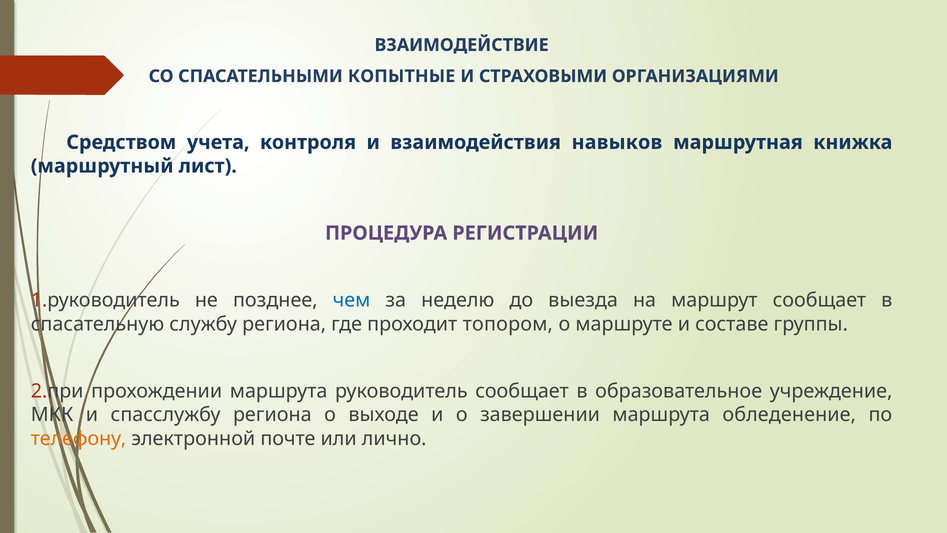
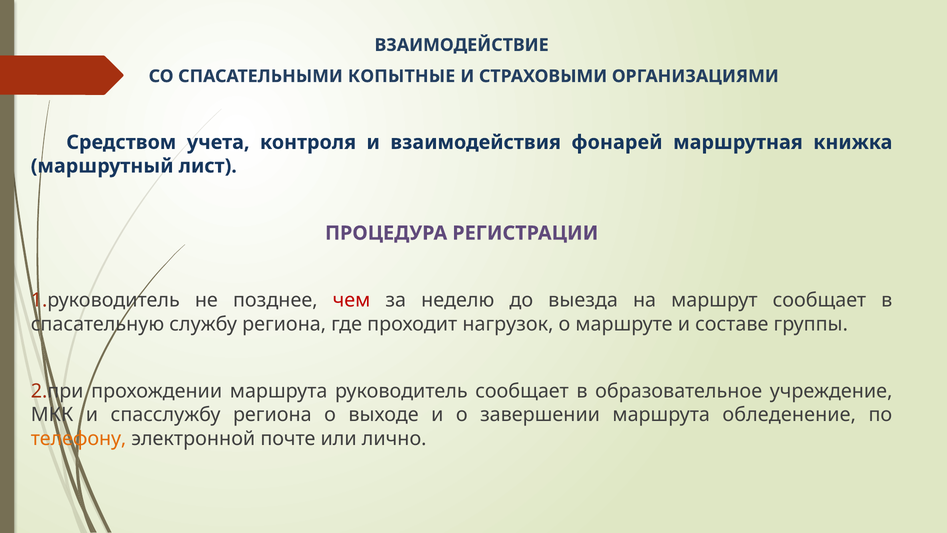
навыков: навыков -> фонарей
чем colour: blue -> red
топором: топором -> нагрузок
